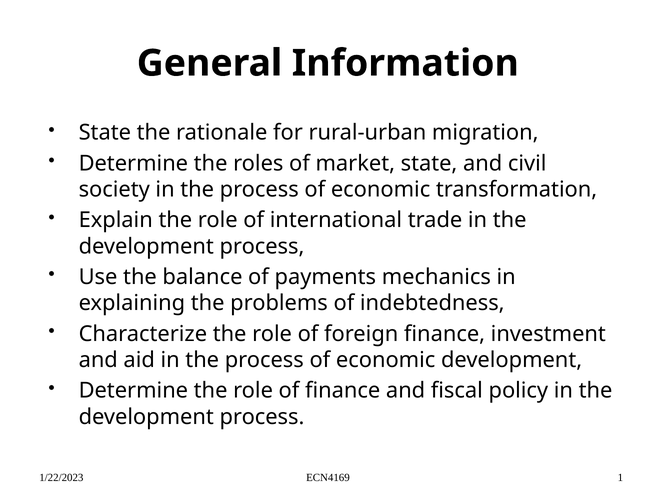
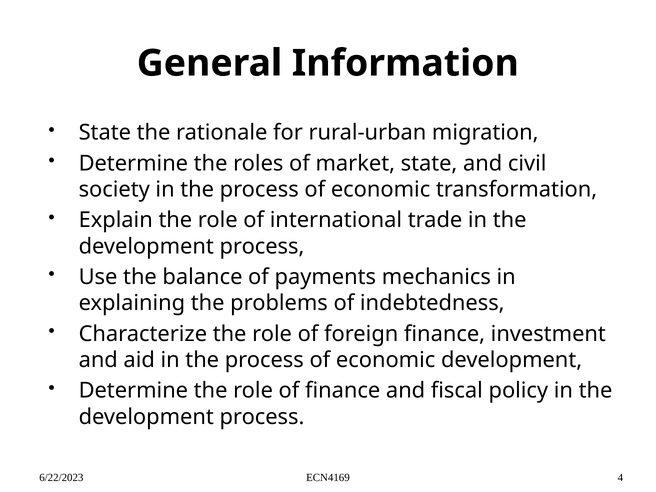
1/22/2023: 1/22/2023 -> 6/22/2023
1: 1 -> 4
